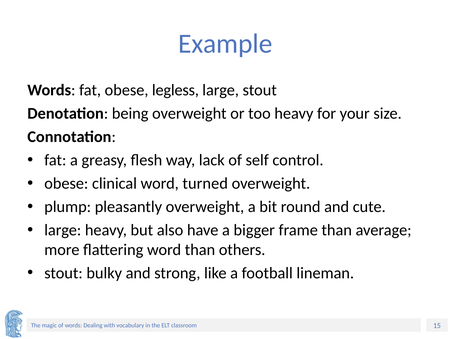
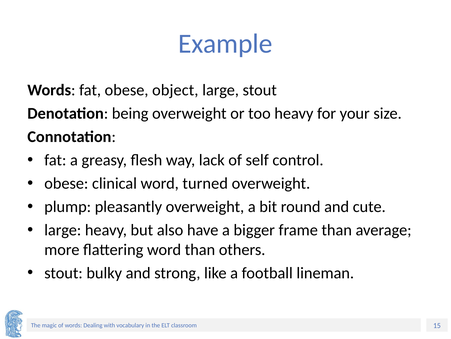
legless: legless -> object
